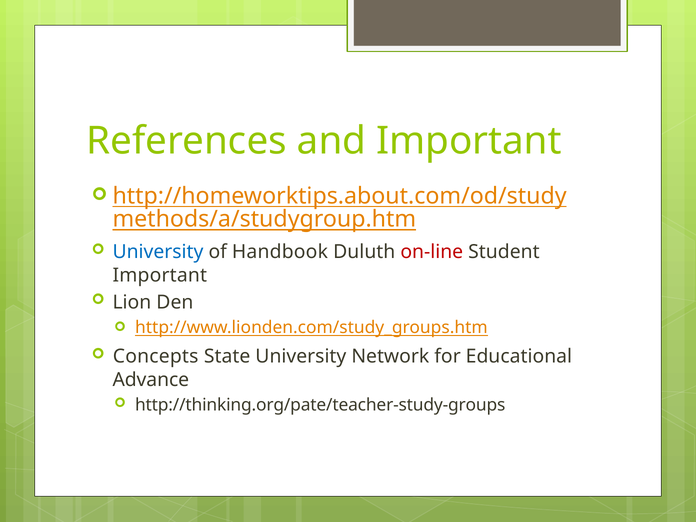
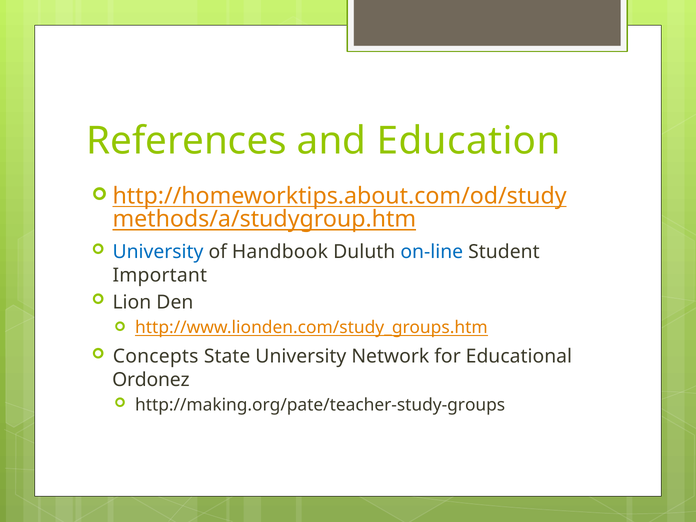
and Important: Important -> Education
on-line colour: red -> blue
Advance: Advance -> Ordonez
http://thinking.org/pate/teacher-study-groups: http://thinking.org/pate/teacher-study-groups -> http://making.org/pate/teacher-study-groups
